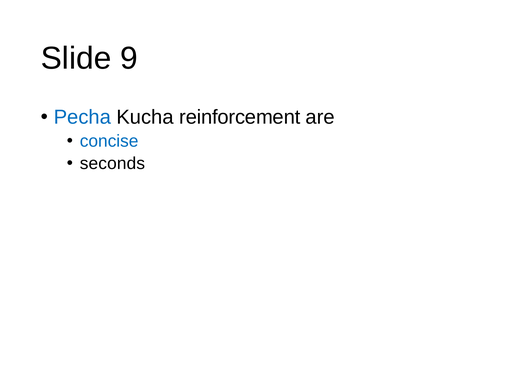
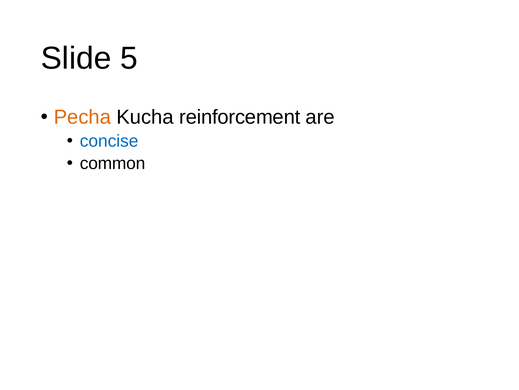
9: 9 -> 5
Pecha colour: blue -> orange
seconds: seconds -> common
